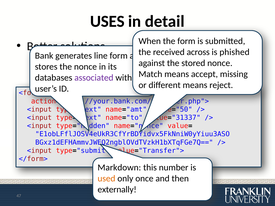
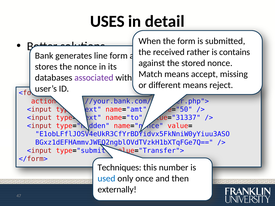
across: across -> rather
is phished: phished -> contains
Markdown: Markdown -> Techniques
used at (106, 179) colour: orange -> blue
